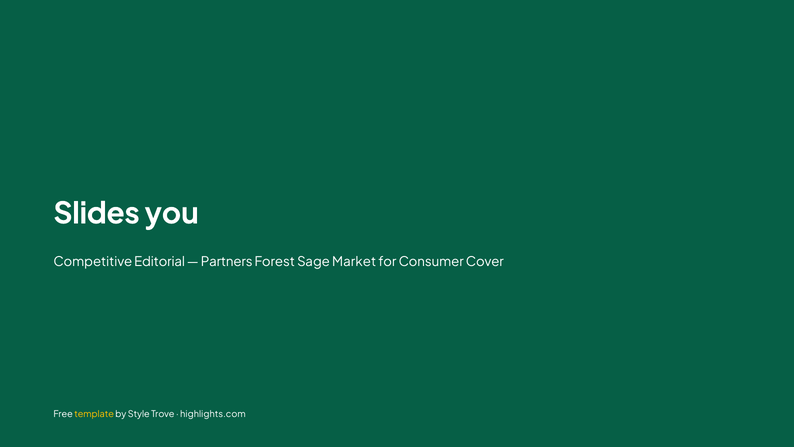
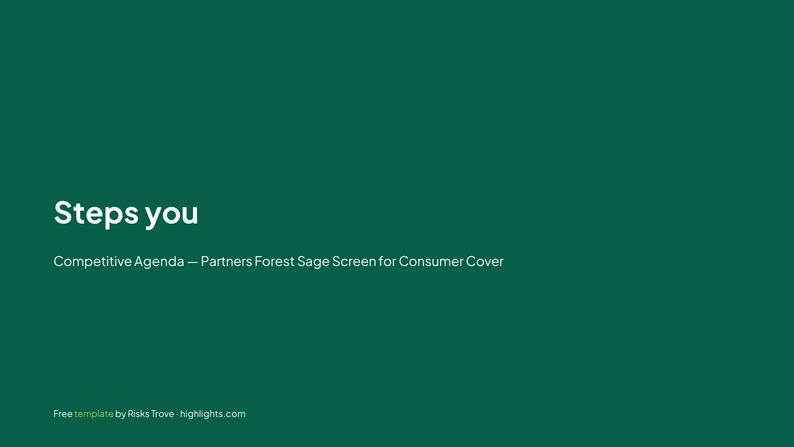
Slides: Slides -> Steps
Editorial: Editorial -> Agenda
Market: Market -> Screen
template colour: yellow -> light green
Style: Style -> Risks
